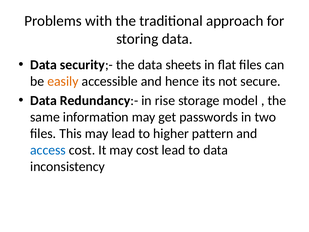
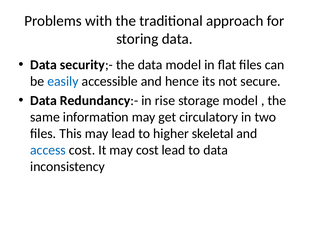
data sheets: sheets -> model
easily colour: orange -> blue
passwords: passwords -> circulatory
pattern: pattern -> skeletal
